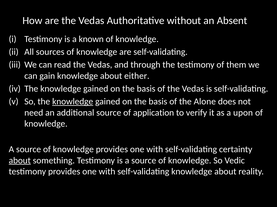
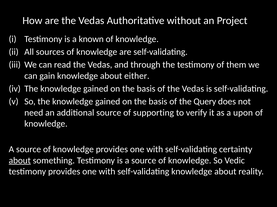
Absent: Absent -> Project
knowledge at (73, 102) underline: present -> none
Alone: Alone -> Query
application: application -> supporting
